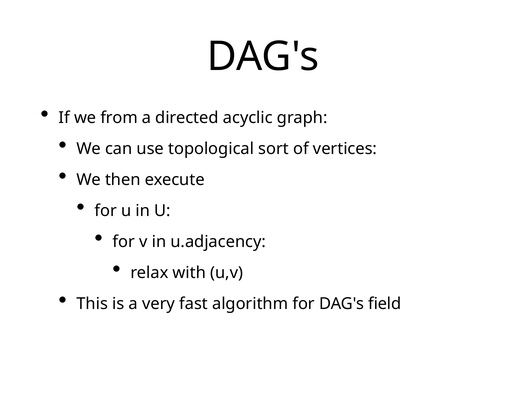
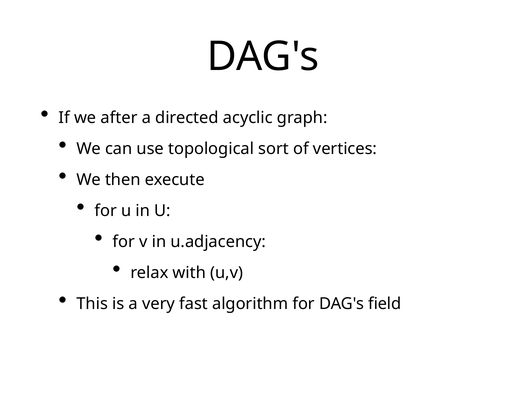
from: from -> after
